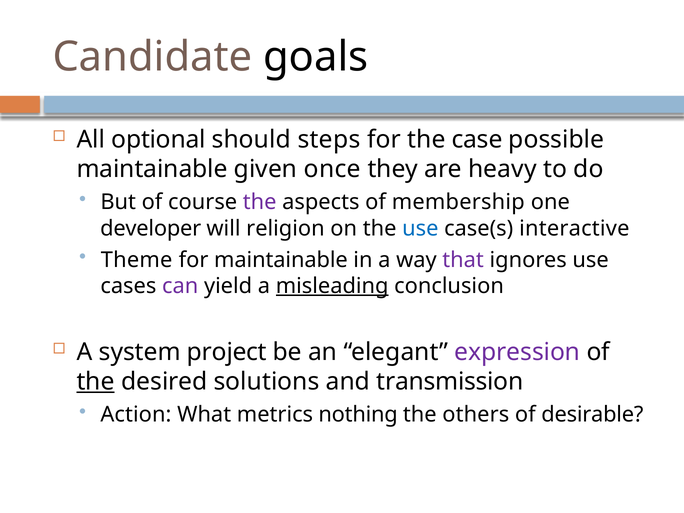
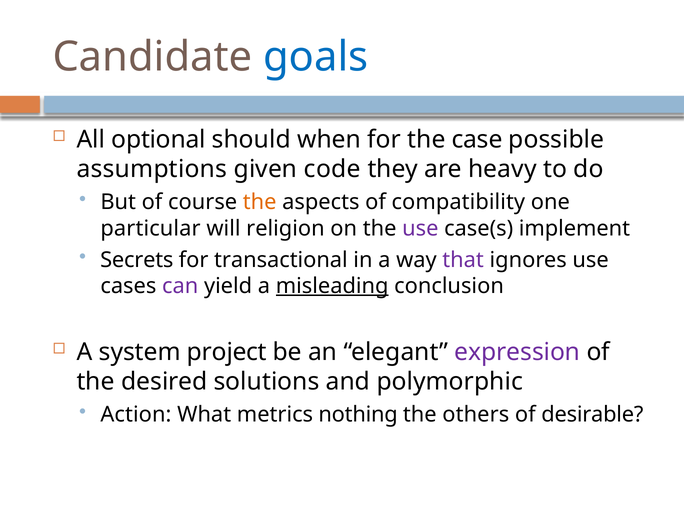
goals colour: black -> blue
steps: steps -> when
maintainable at (152, 169): maintainable -> assumptions
once: once -> code
the at (260, 202) colour: purple -> orange
membership: membership -> compatibility
developer: developer -> particular
use at (420, 228) colour: blue -> purple
interactive: interactive -> implement
Theme: Theme -> Secrets
for maintainable: maintainable -> transactional
the at (96, 382) underline: present -> none
transmission: transmission -> polymorphic
